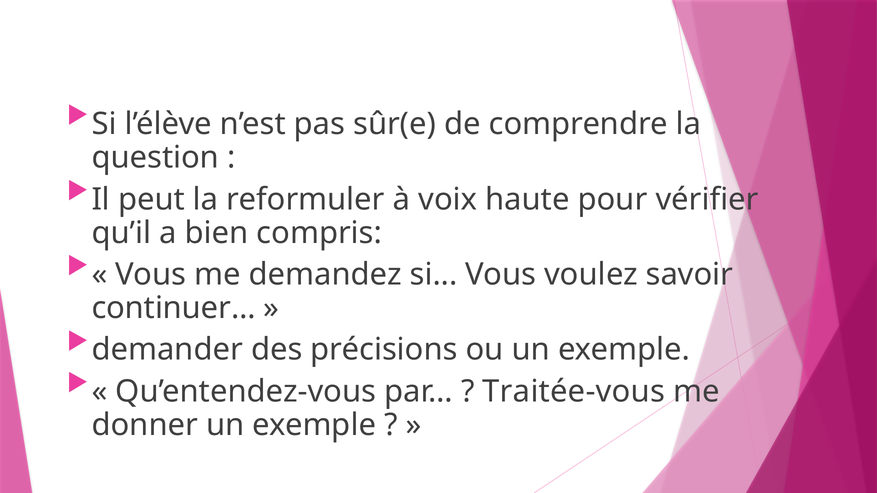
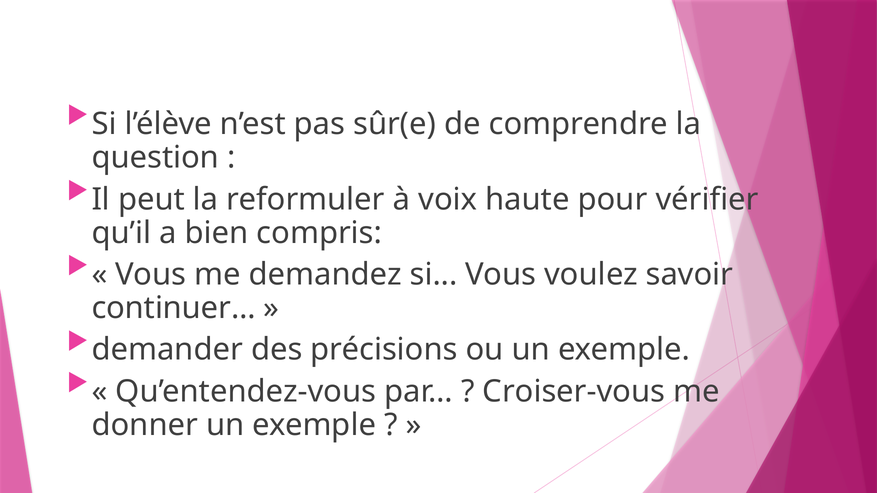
Traitée-vous: Traitée-vous -> Croiser-vous
